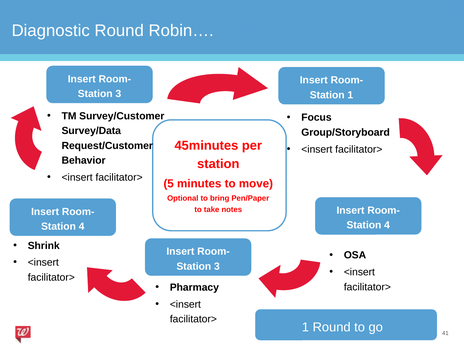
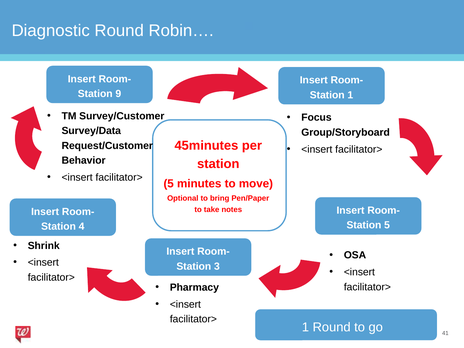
3 at (118, 94): 3 -> 9
4 at (387, 225): 4 -> 5
